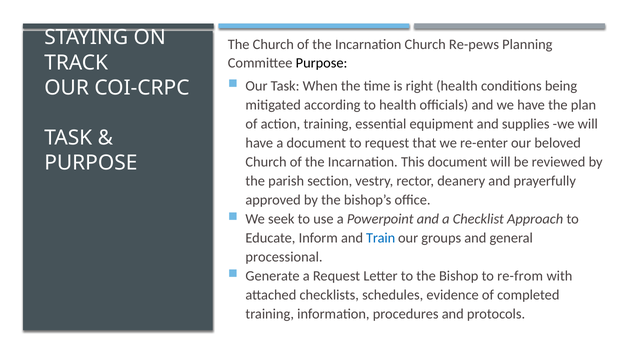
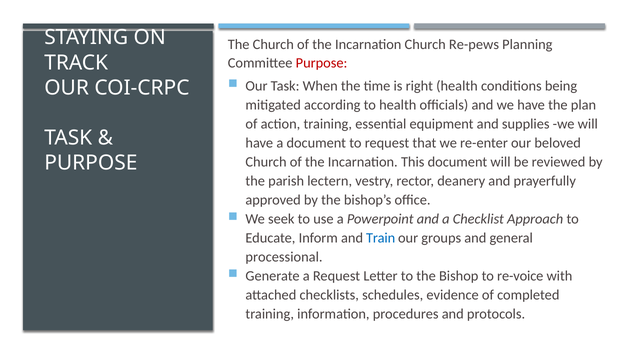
Purpose at (322, 63) colour: black -> red
section: section -> lectern
re-from: re-from -> re-voice
